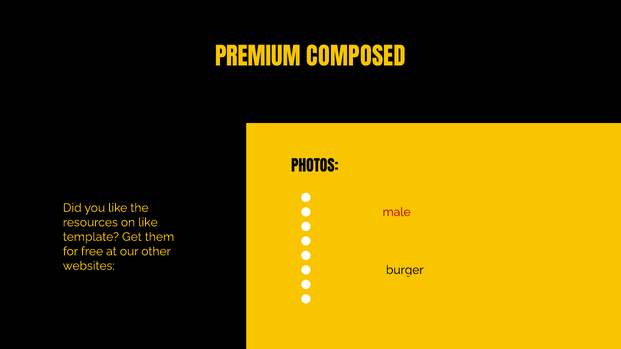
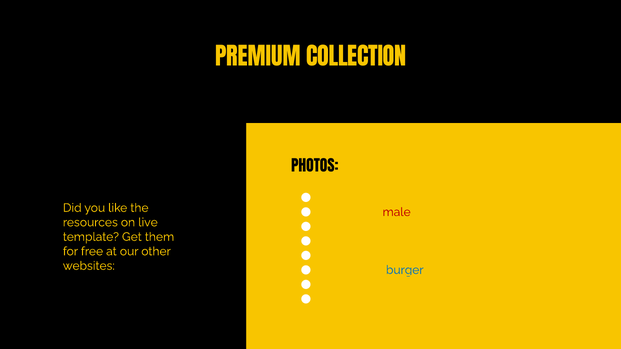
COMPOSED: COMPOSED -> COLLECTION
on like: like -> live
burger at (405, 270) colour: black -> blue
